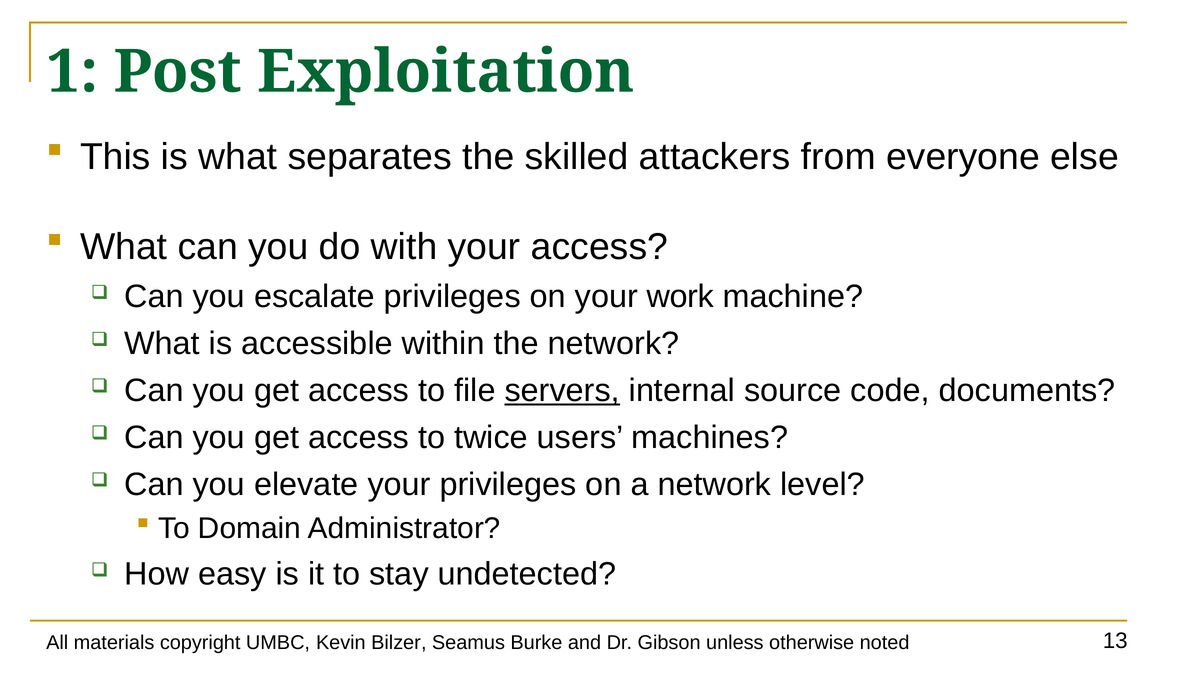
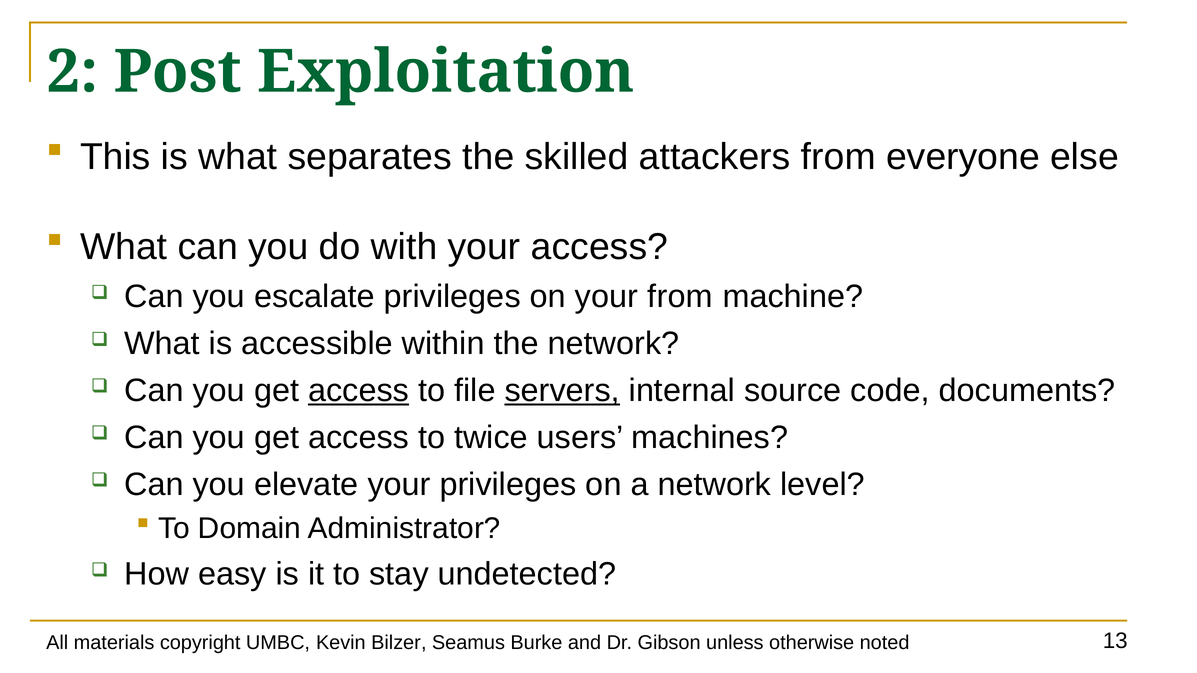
1: 1 -> 2
your work: work -> from
access at (359, 391) underline: none -> present
